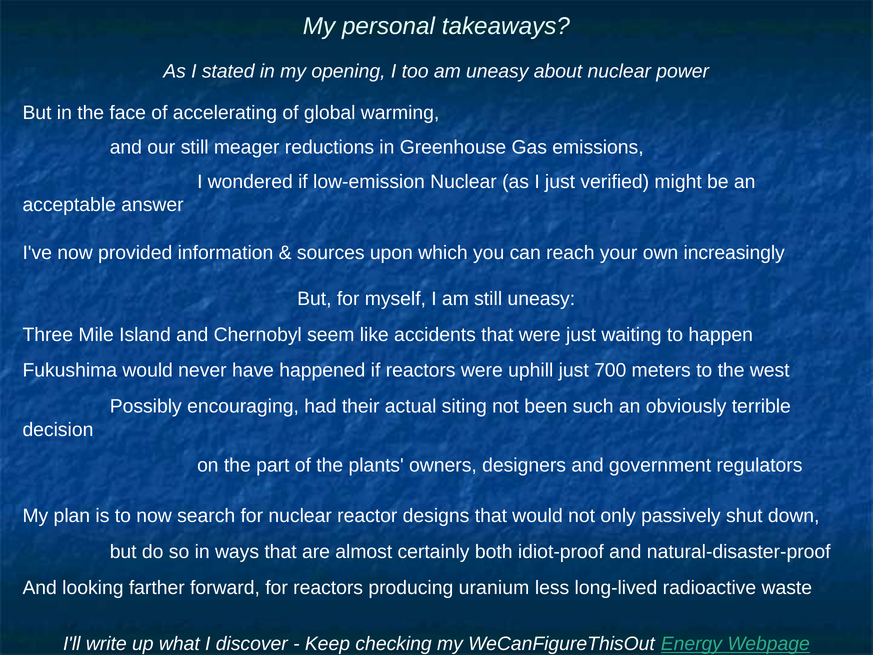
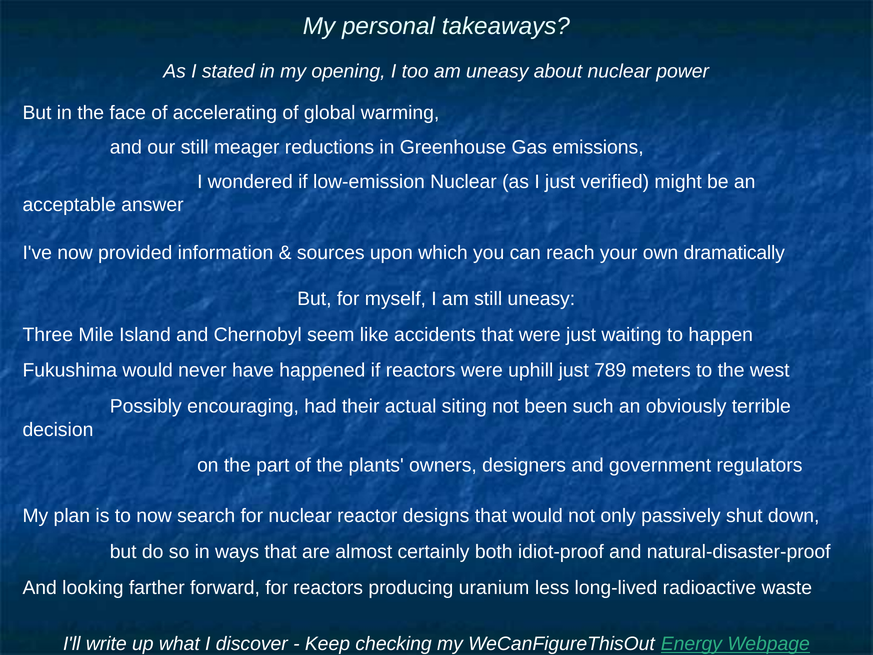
increasingly: increasingly -> dramatically
700: 700 -> 789
